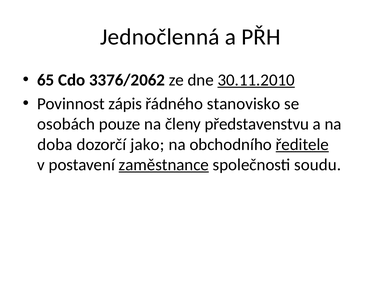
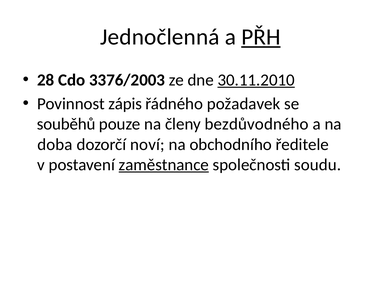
PŘH underline: none -> present
65: 65 -> 28
3376/2062: 3376/2062 -> 3376/2003
stanovisko: stanovisko -> požadavek
osobách: osobách -> souběhů
představenstvu: představenstvu -> bezdůvodného
jako: jako -> noví
ředitele underline: present -> none
